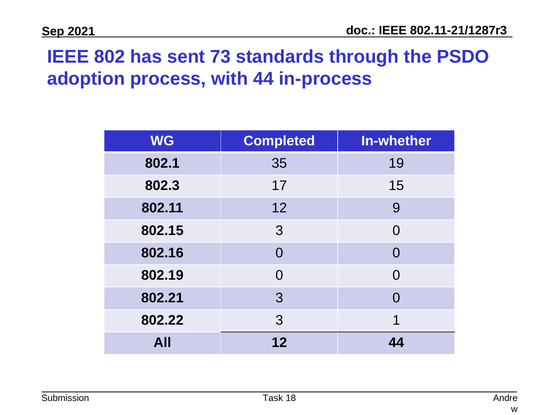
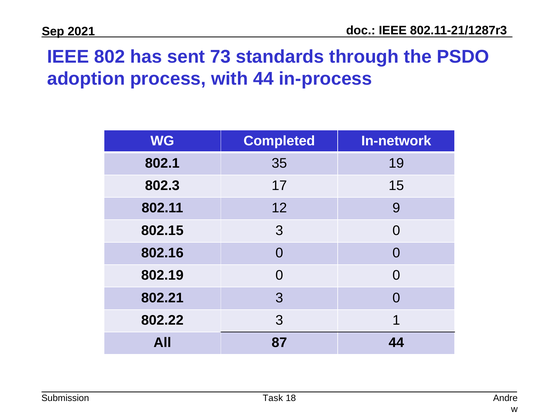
In-whether: In-whether -> In-network
All 12: 12 -> 87
